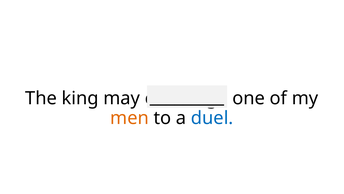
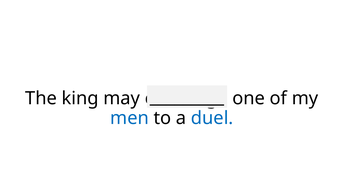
men colour: orange -> blue
